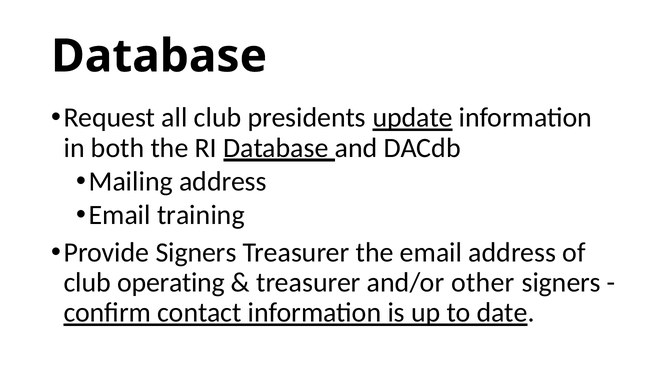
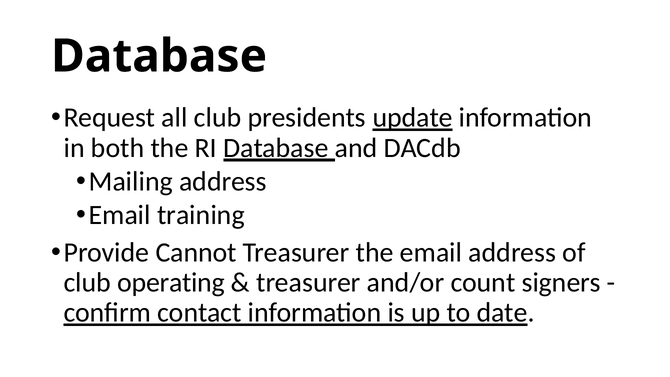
Provide Signers: Signers -> Cannot
other: other -> count
